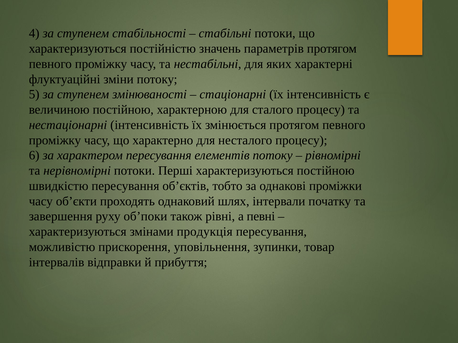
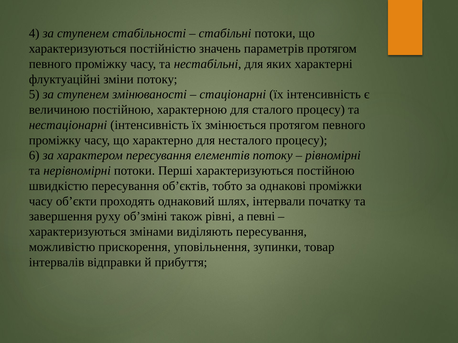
об’поки: об’поки -> об’зміні
продукція: продукція -> виділяють
